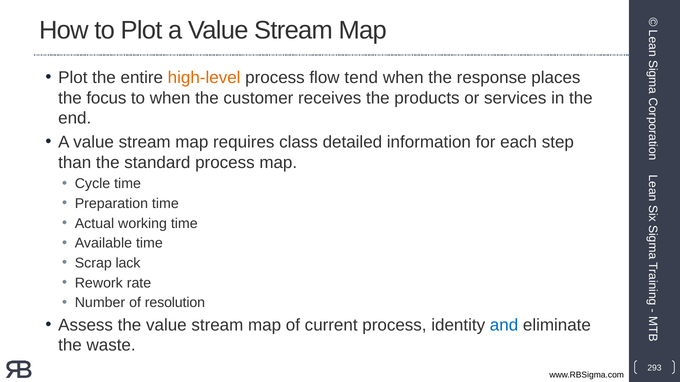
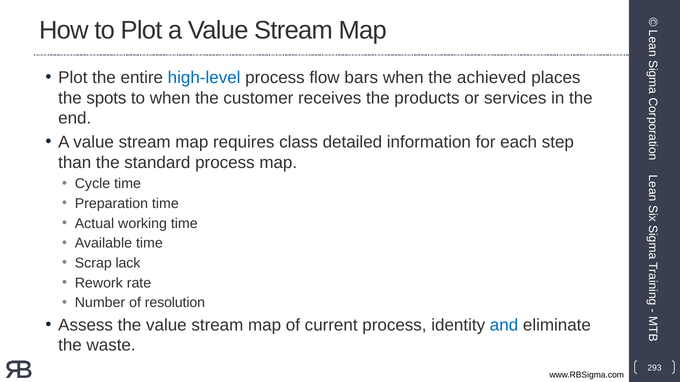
high-level colour: orange -> blue
tend: tend -> bars
response: response -> achieved
focus: focus -> spots
